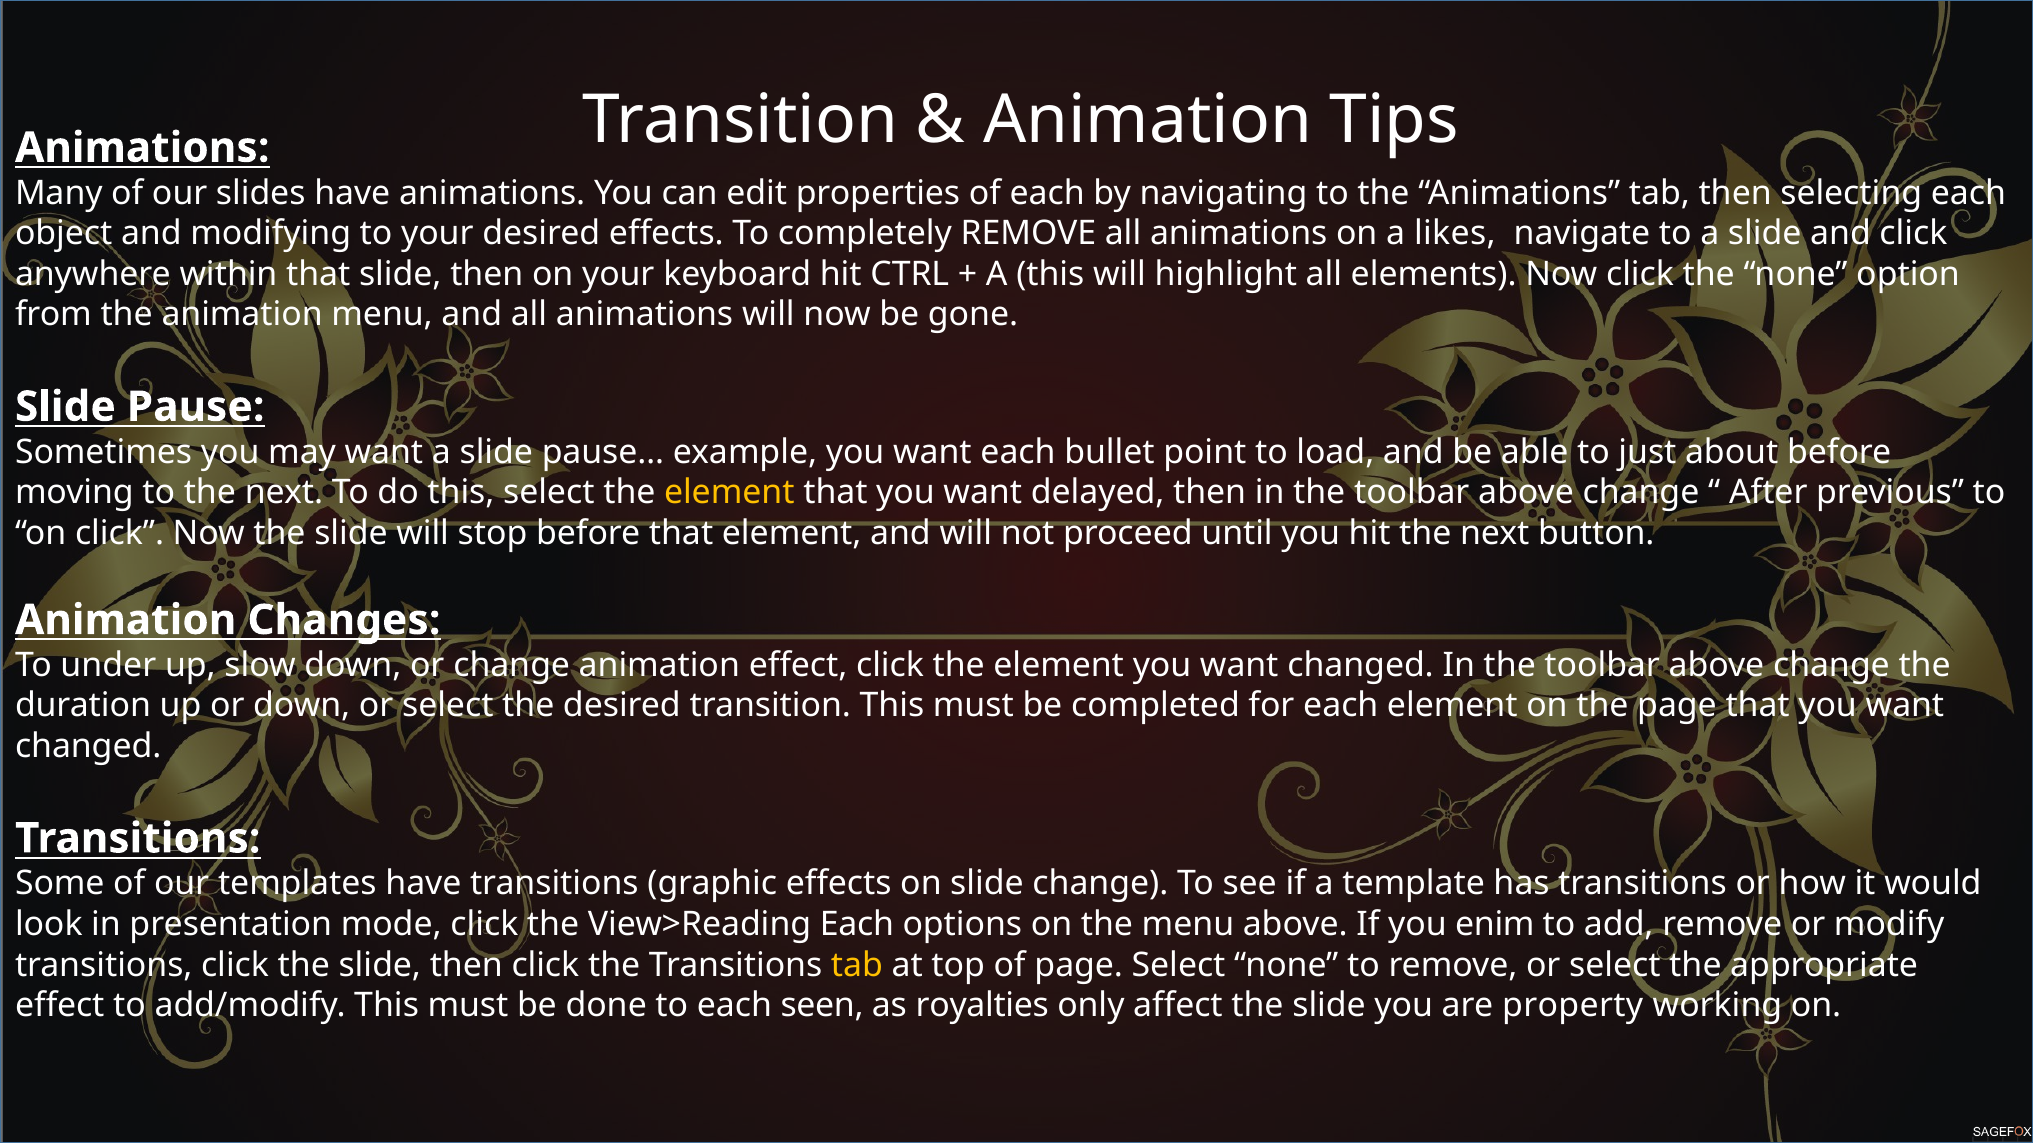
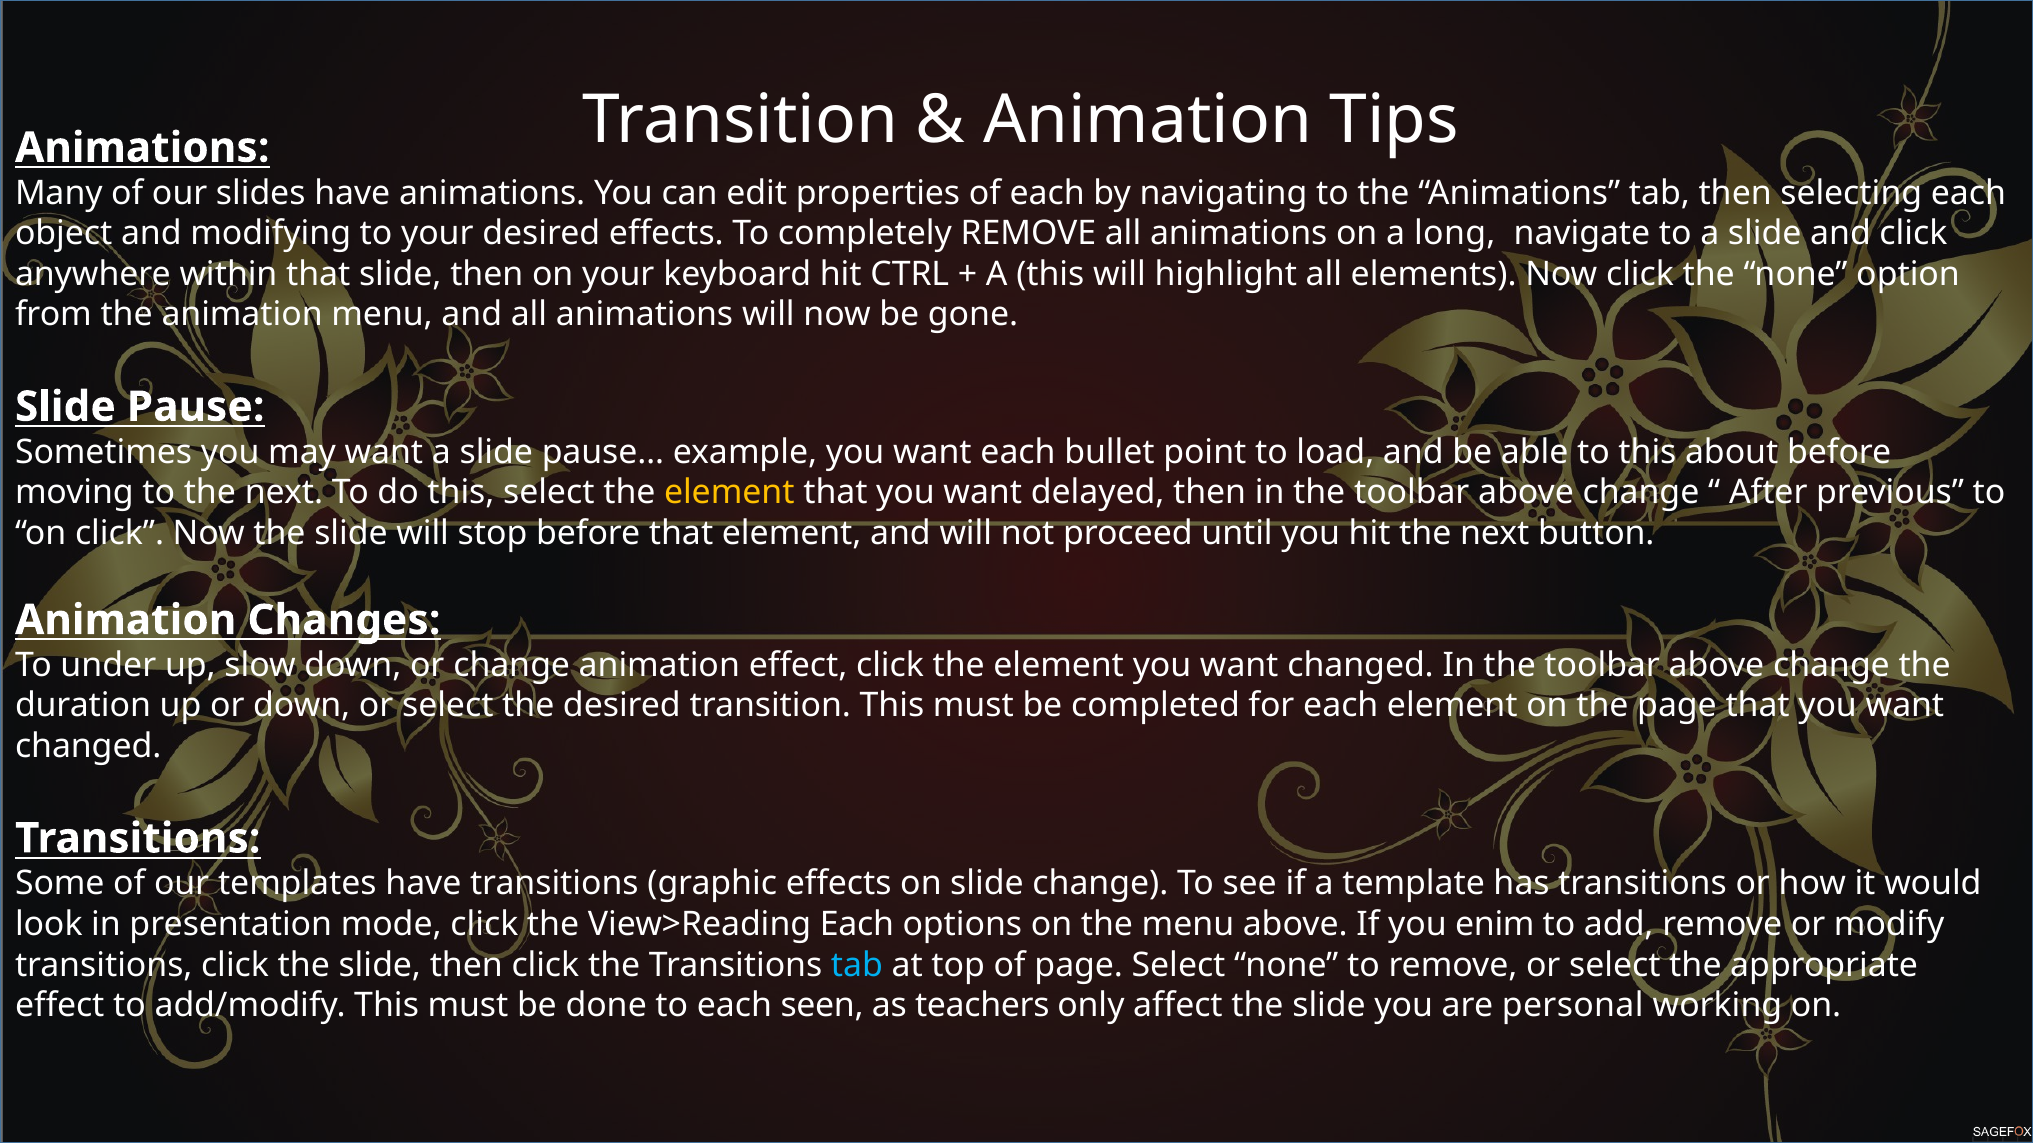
likes: likes -> long
to just: just -> this
tab at (857, 965) colour: yellow -> light blue
royalties: royalties -> teachers
property: property -> personal
